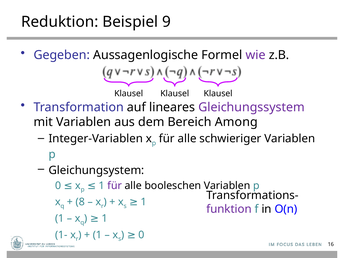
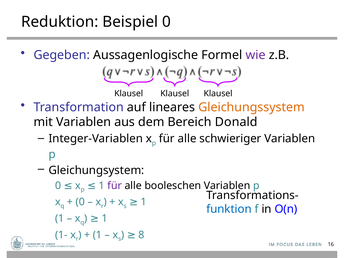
Beispiel 9: 9 -> 0
Gleichungssystem colour: purple -> orange
Among: Among -> Donald
8 at (80, 202): 8 -> 0
funktion colour: purple -> blue
0 at (141, 235): 0 -> 8
